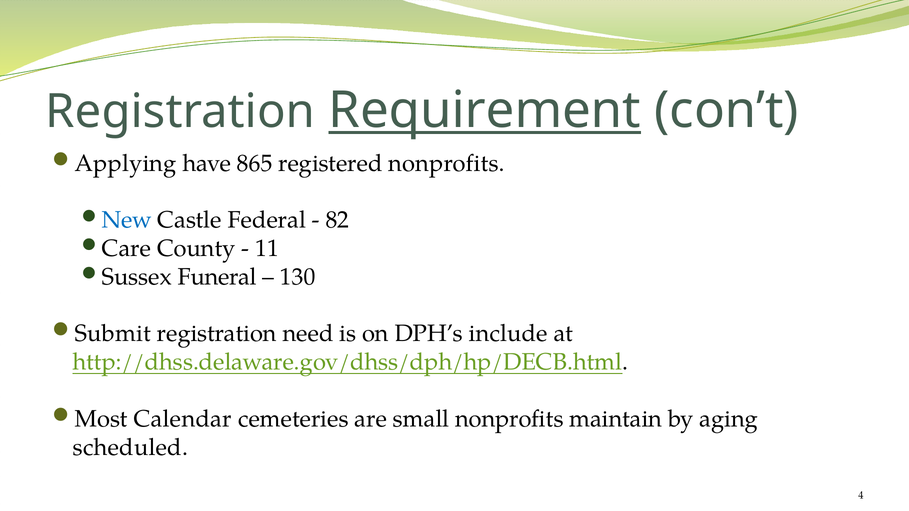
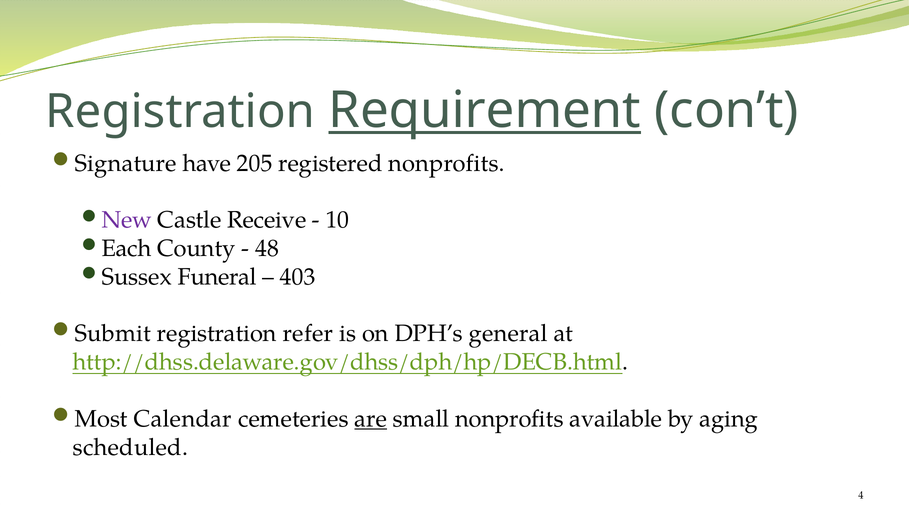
Applying: Applying -> Signature
865: 865 -> 205
New colour: blue -> purple
Federal: Federal -> Receive
82: 82 -> 10
Care: Care -> Each
11: 11 -> 48
130: 130 -> 403
need: need -> refer
include: include -> general
are underline: none -> present
maintain: maintain -> available
